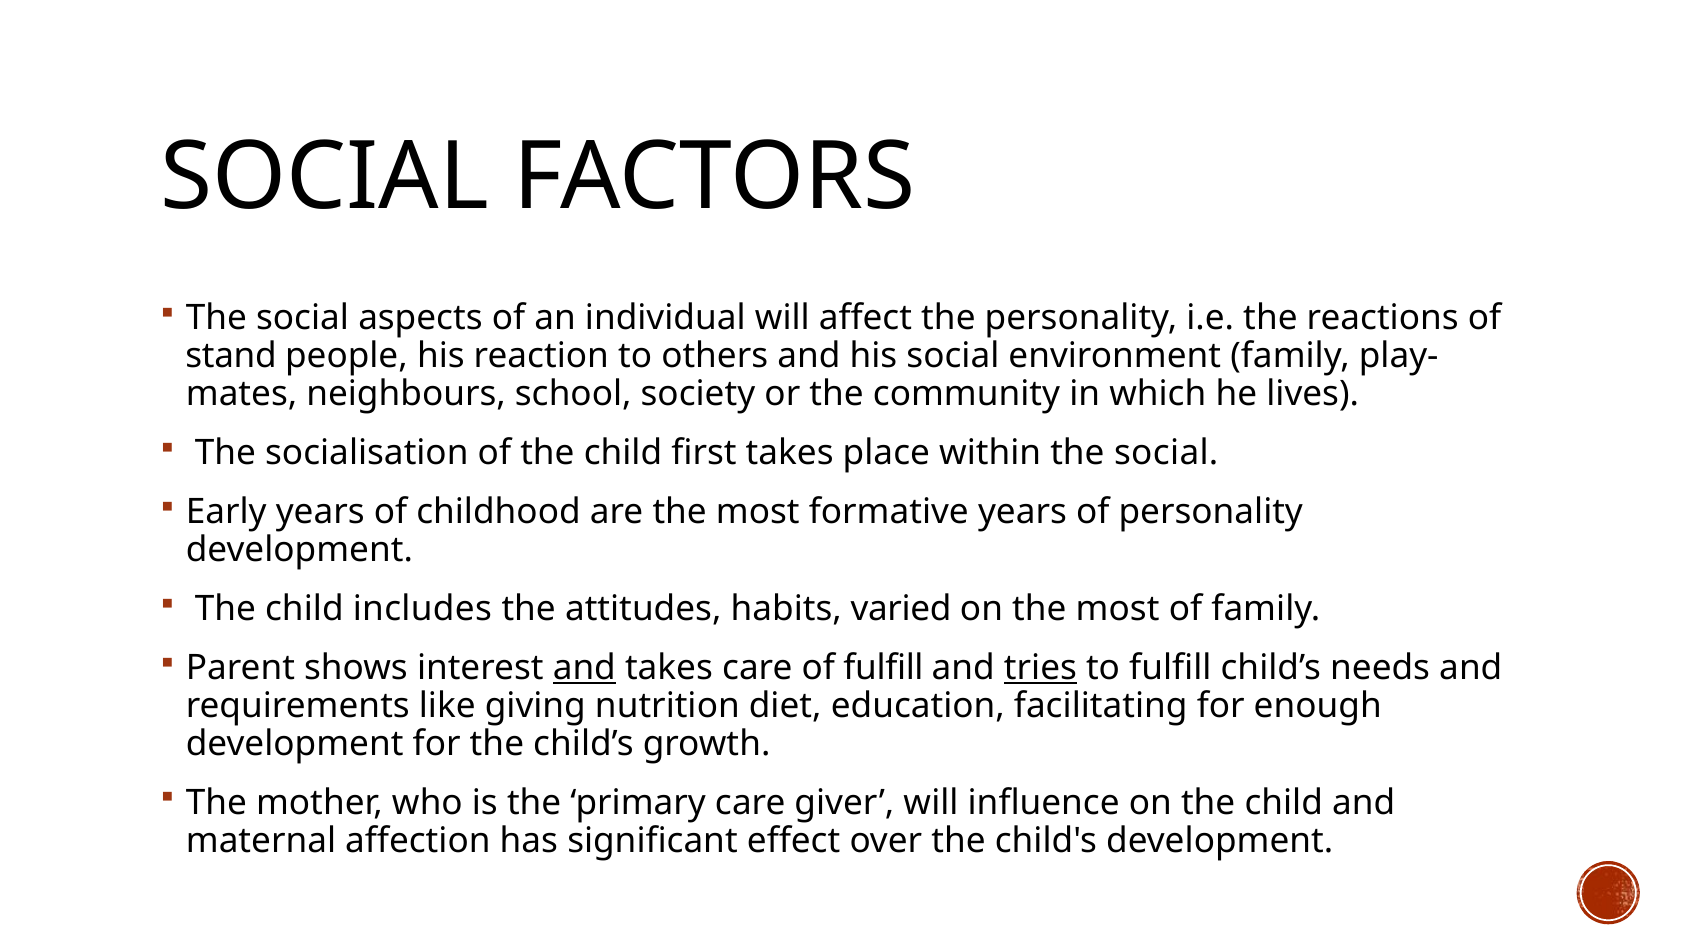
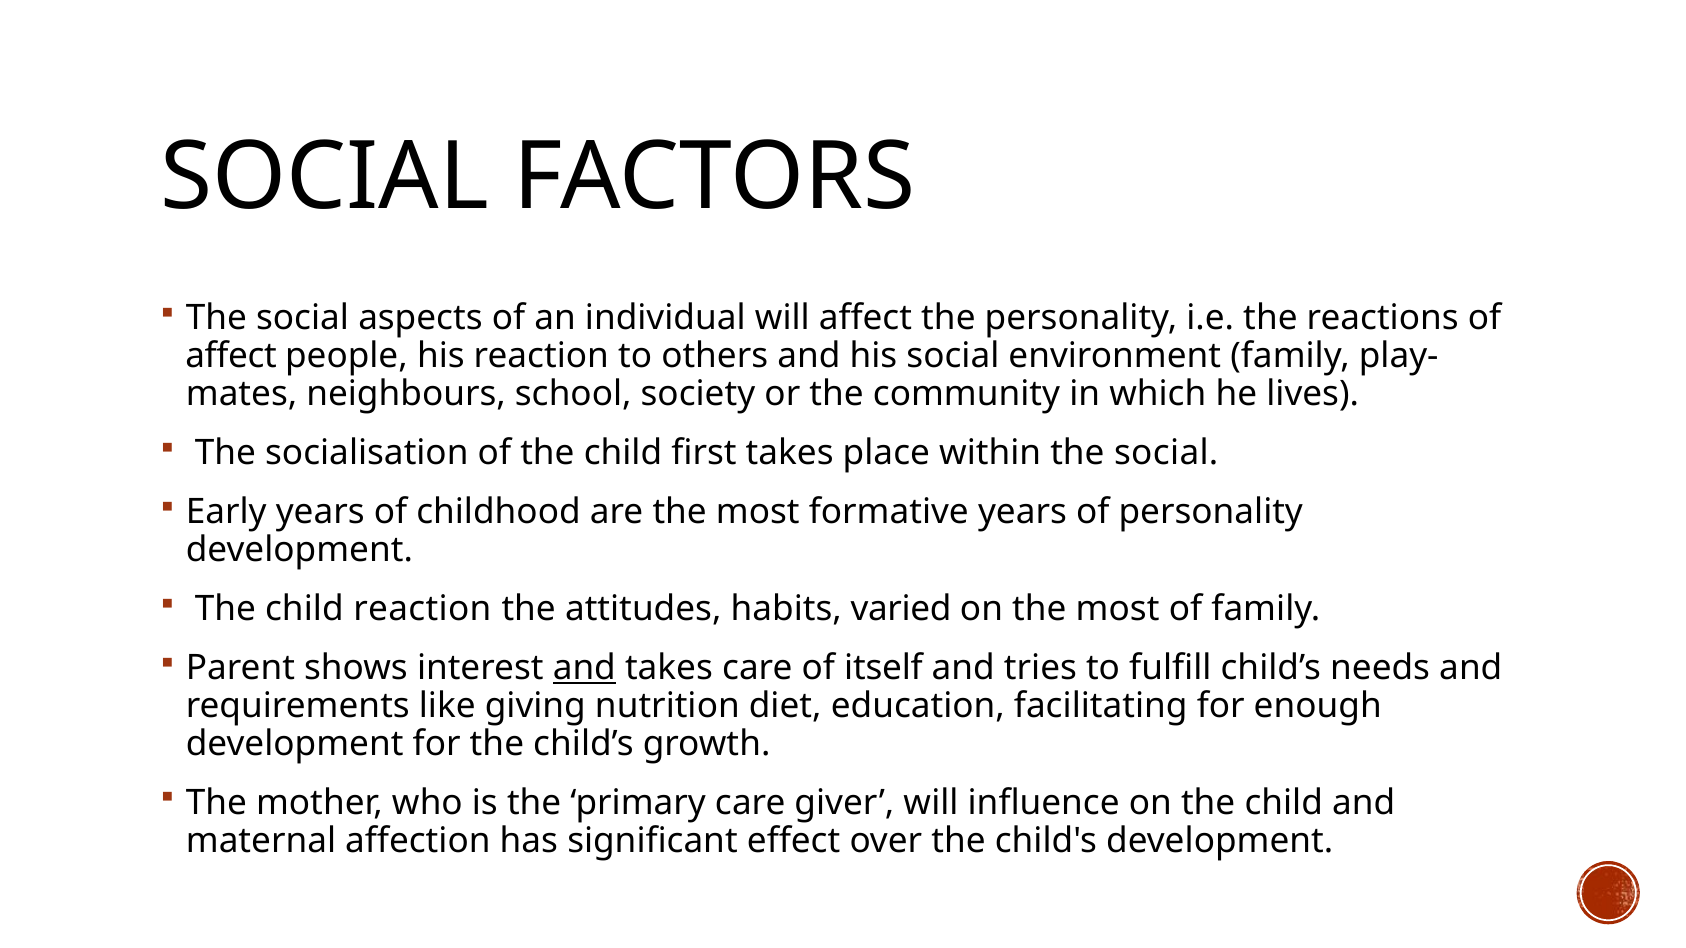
stand at (231, 356): stand -> affect
child includes: includes -> reaction
of fulfill: fulfill -> itself
tries underline: present -> none
